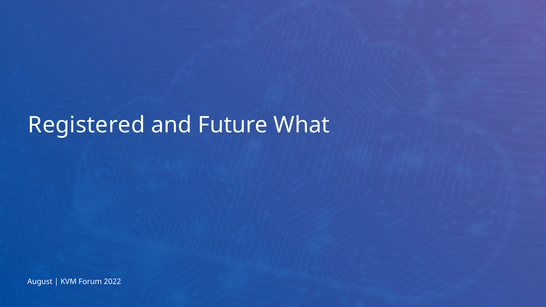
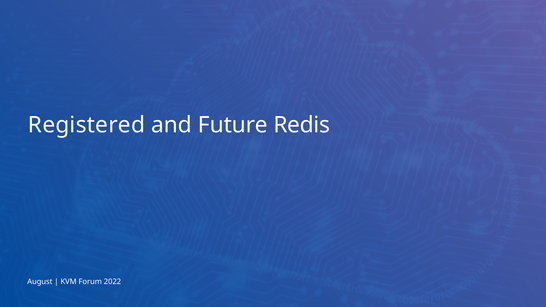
What: What -> Redis
